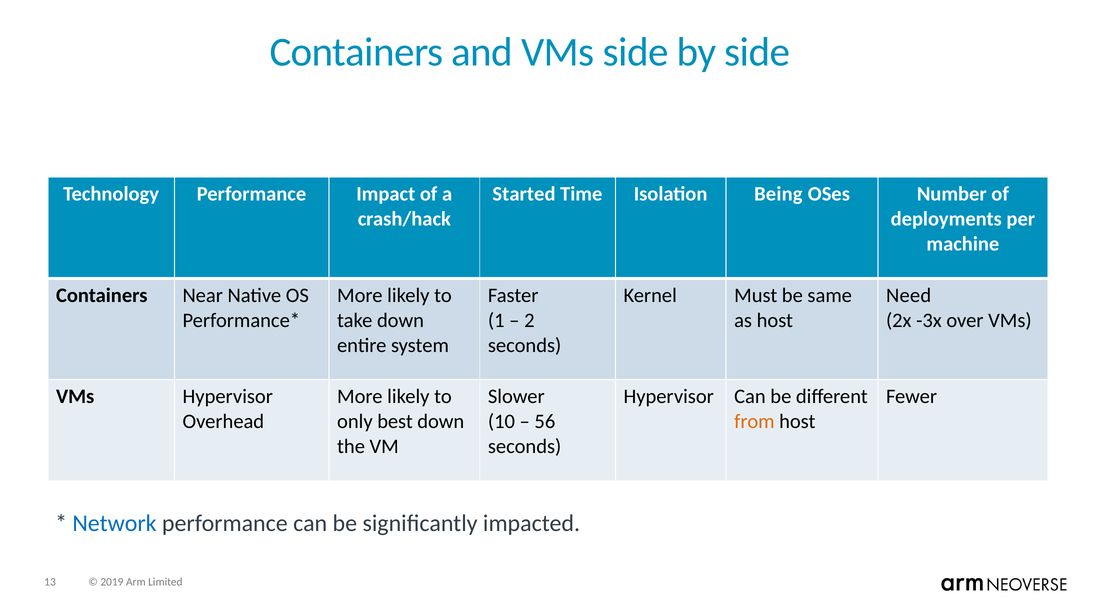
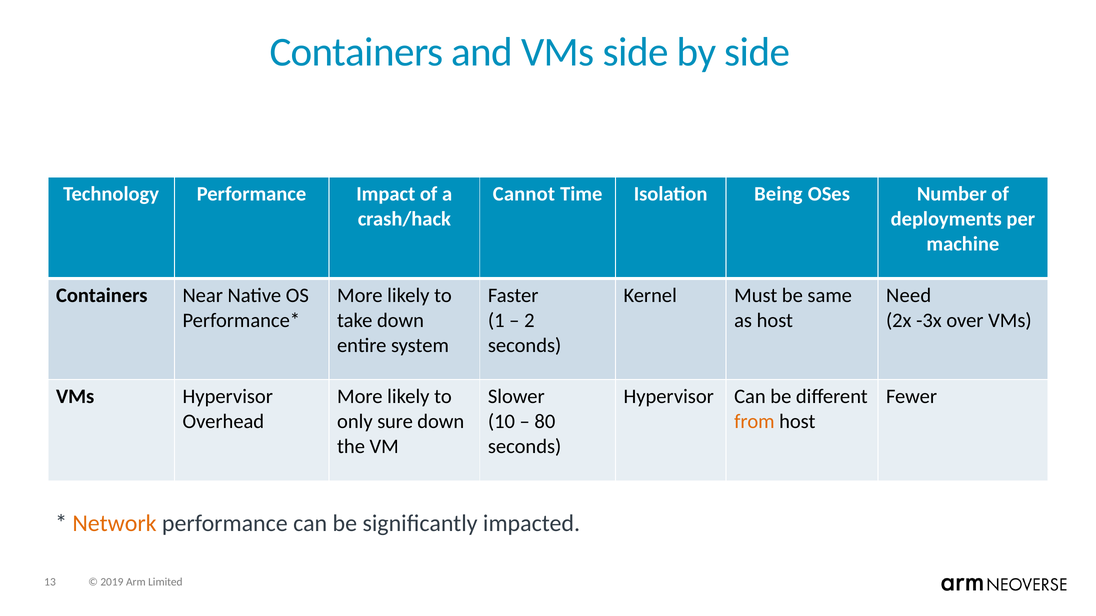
Started: Started -> Cannot
best: best -> sure
56: 56 -> 80
Network colour: blue -> orange
